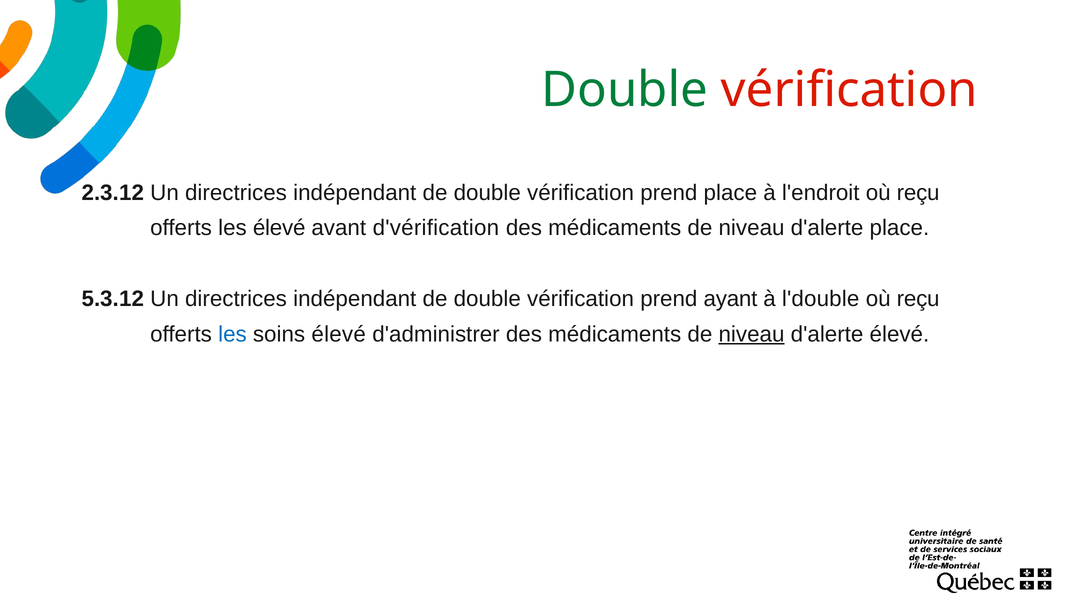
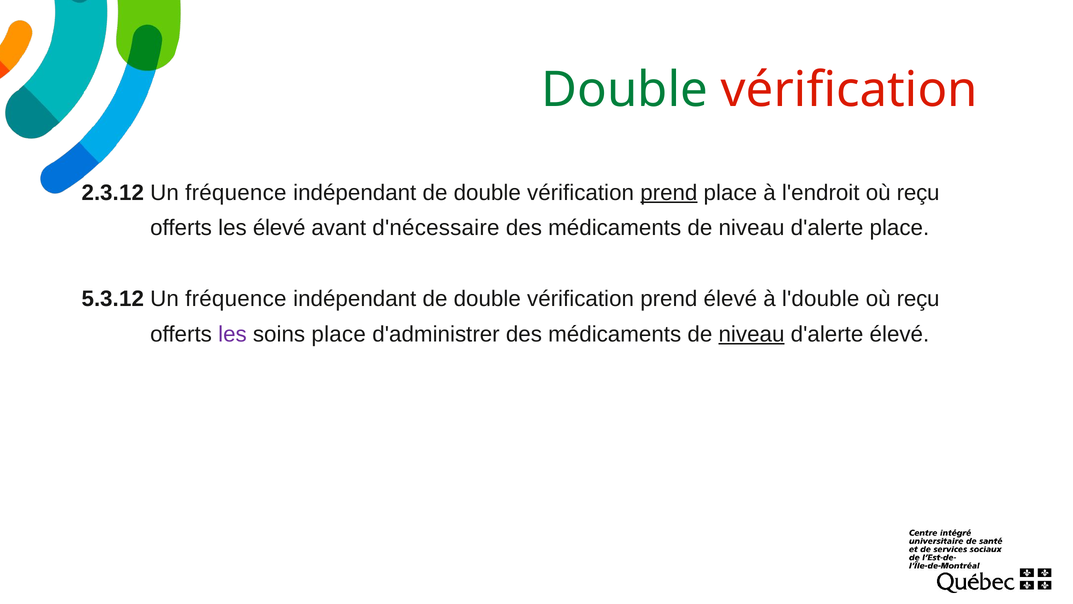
2.3.12 Un directrices: directrices -> fréquence
prend at (669, 193) underline: none -> present
d'vérification: d'vérification -> d'nécessaire
5.3.12 Un directrices: directrices -> fréquence
prend ayant: ayant -> élevé
les at (232, 334) colour: blue -> purple
soins élevé: élevé -> place
